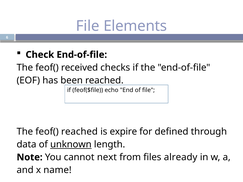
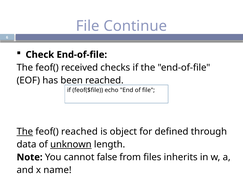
Elements: Elements -> Continue
The at (25, 132) underline: none -> present
expire: expire -> object
next: next -> false
already: already -> inherits
